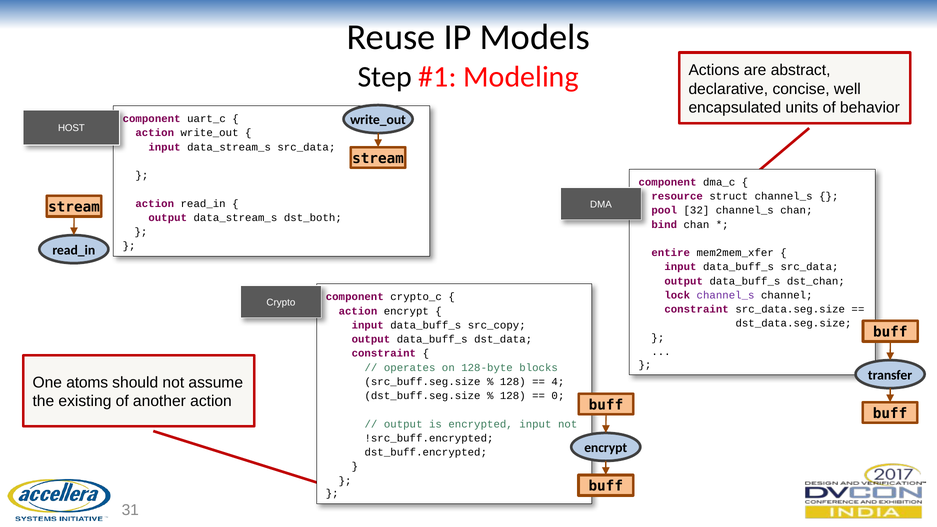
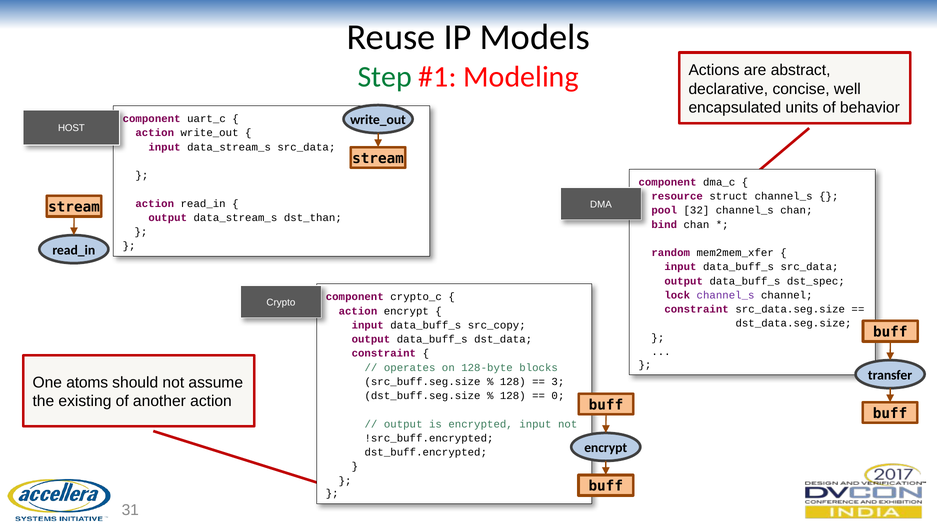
Step colour: black -> green
dst_both: dst_both -> dst_than
entire: entire -> random
dst_chan: dst_chan -> dst_spec
4: 4 -> 3
